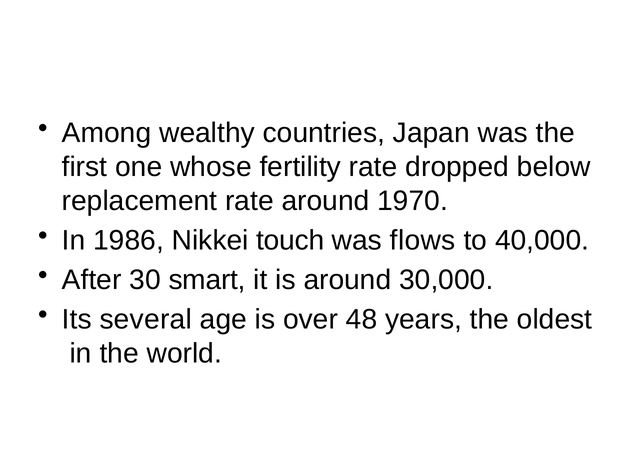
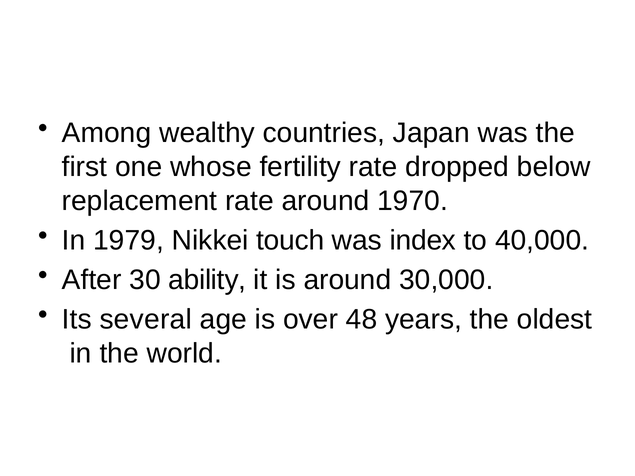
1986: 1986 -> 1979
flows: flows -> index
smart: smart -> ability
